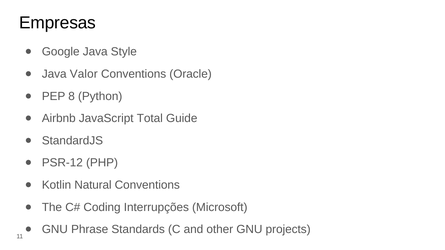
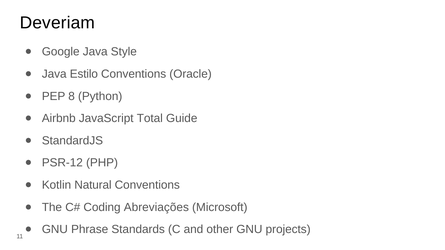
Empresas: Empresas -> Deveriam
Valor: Valor -> Estilo
Interrupções: Interrupções -> Abreviações
